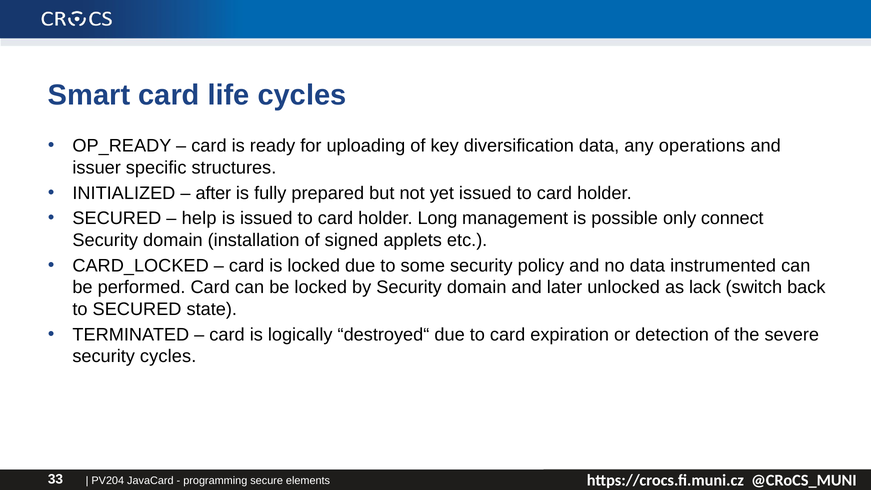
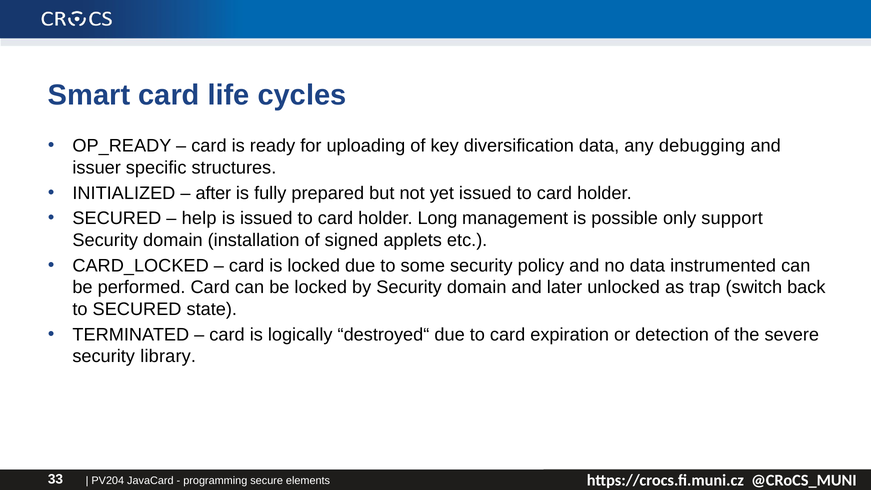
operations: operations -> debugging
connect: connect -> support
lack: lack -> trap
security cycles: cycles -> library
